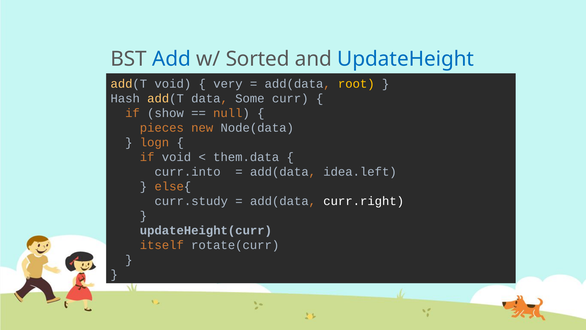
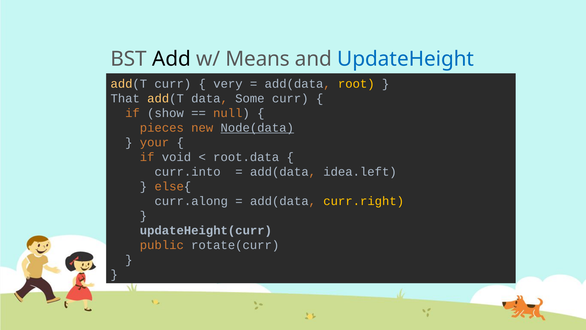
Add colour: blue -> black
Sorted: Sorted -> Means
add(T void: void -> curr
Hash: Hash -> That
Node(data underline: none -> present
logn: logn -> your
them.data: them.data -> root.data
curr.study: curr.study -> curr.along
curr.right colour: white -> yellow
itself: itself -> public
